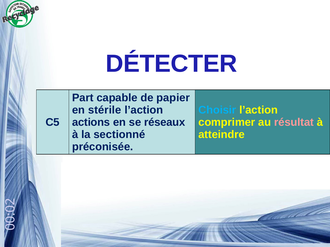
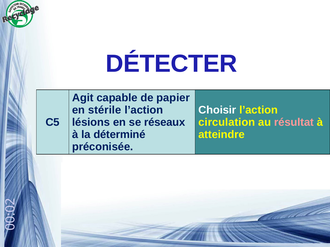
Part: Part -> Agit
Choisir colour: light blue -> white
actions: actions -> lésions
comprimer: comprimer -> circulation
sectionné: sectionné -> déterminé
